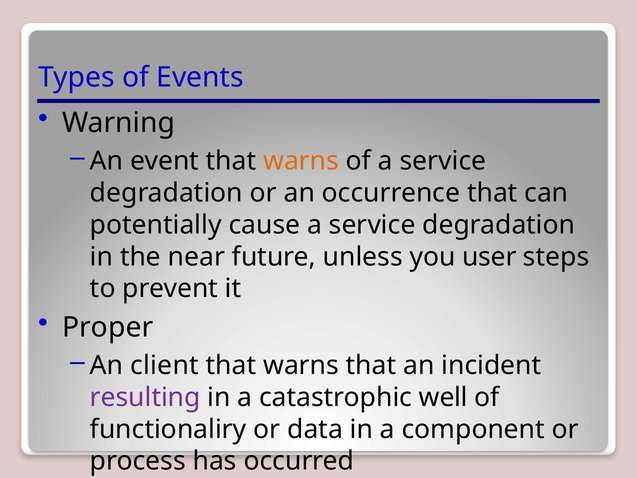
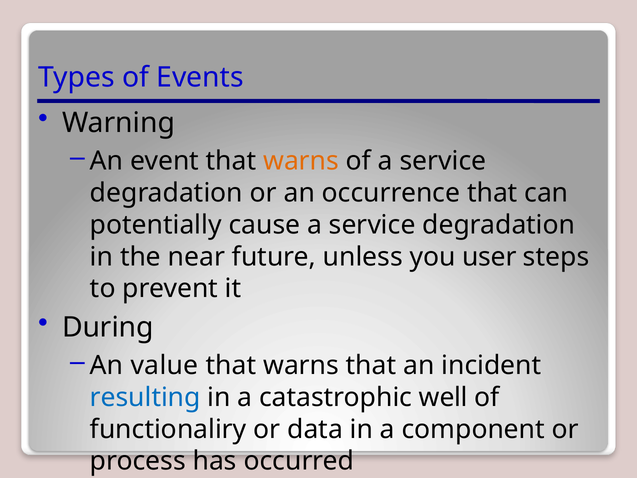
Proper: Proper -> During
client: client -> value
resulting colour: purple -> blue
